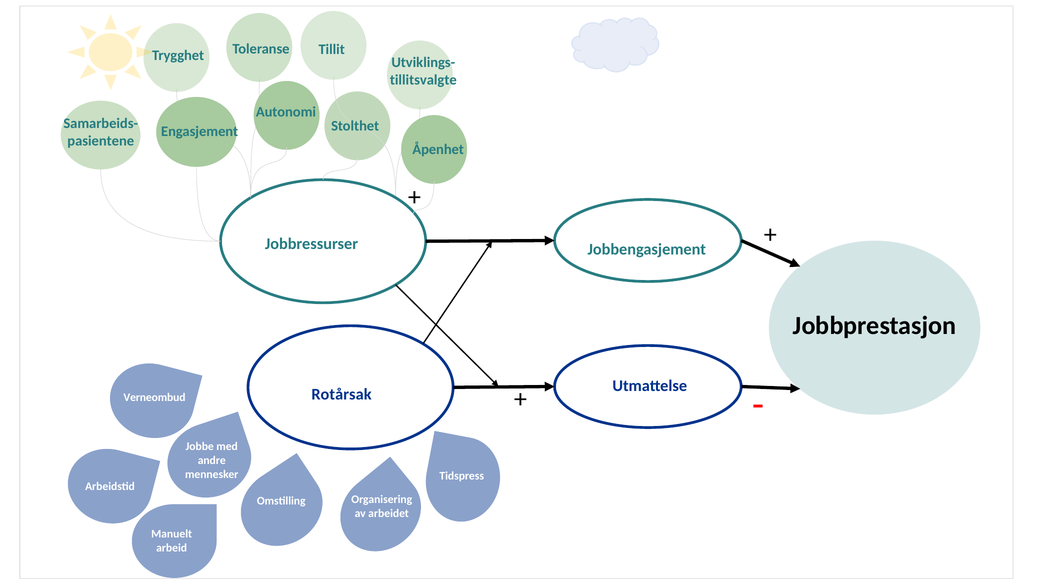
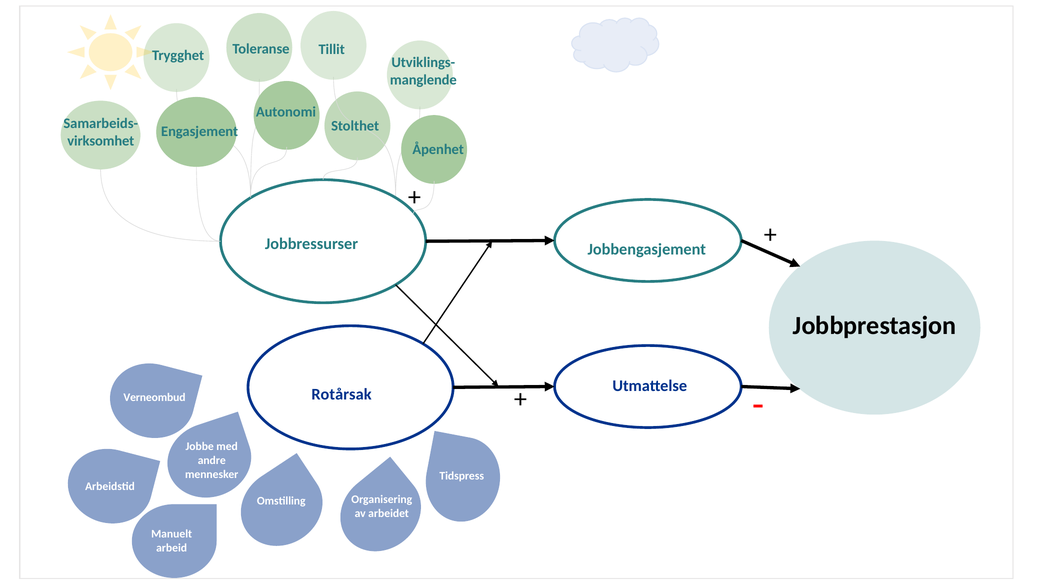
tillitsvalgte: tillitsvalgte -> manglende
pasientene: pasientene -> virksomhet
